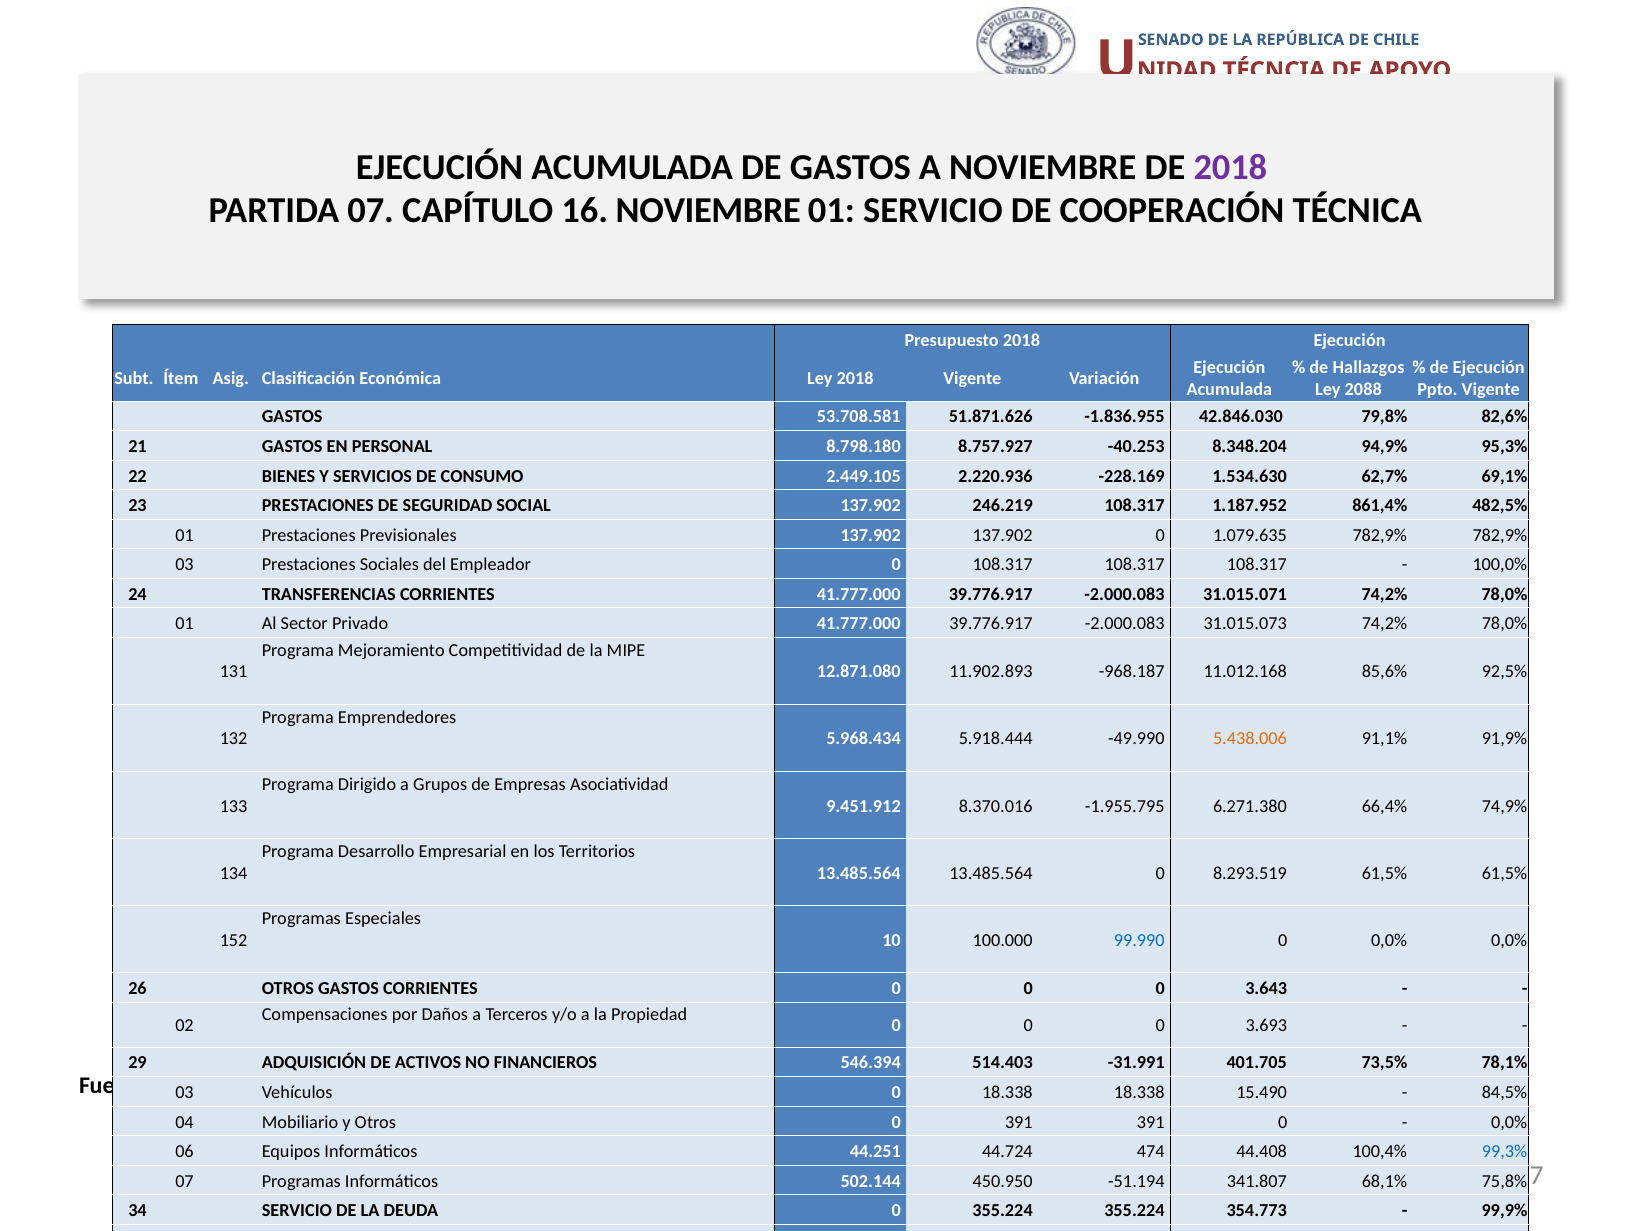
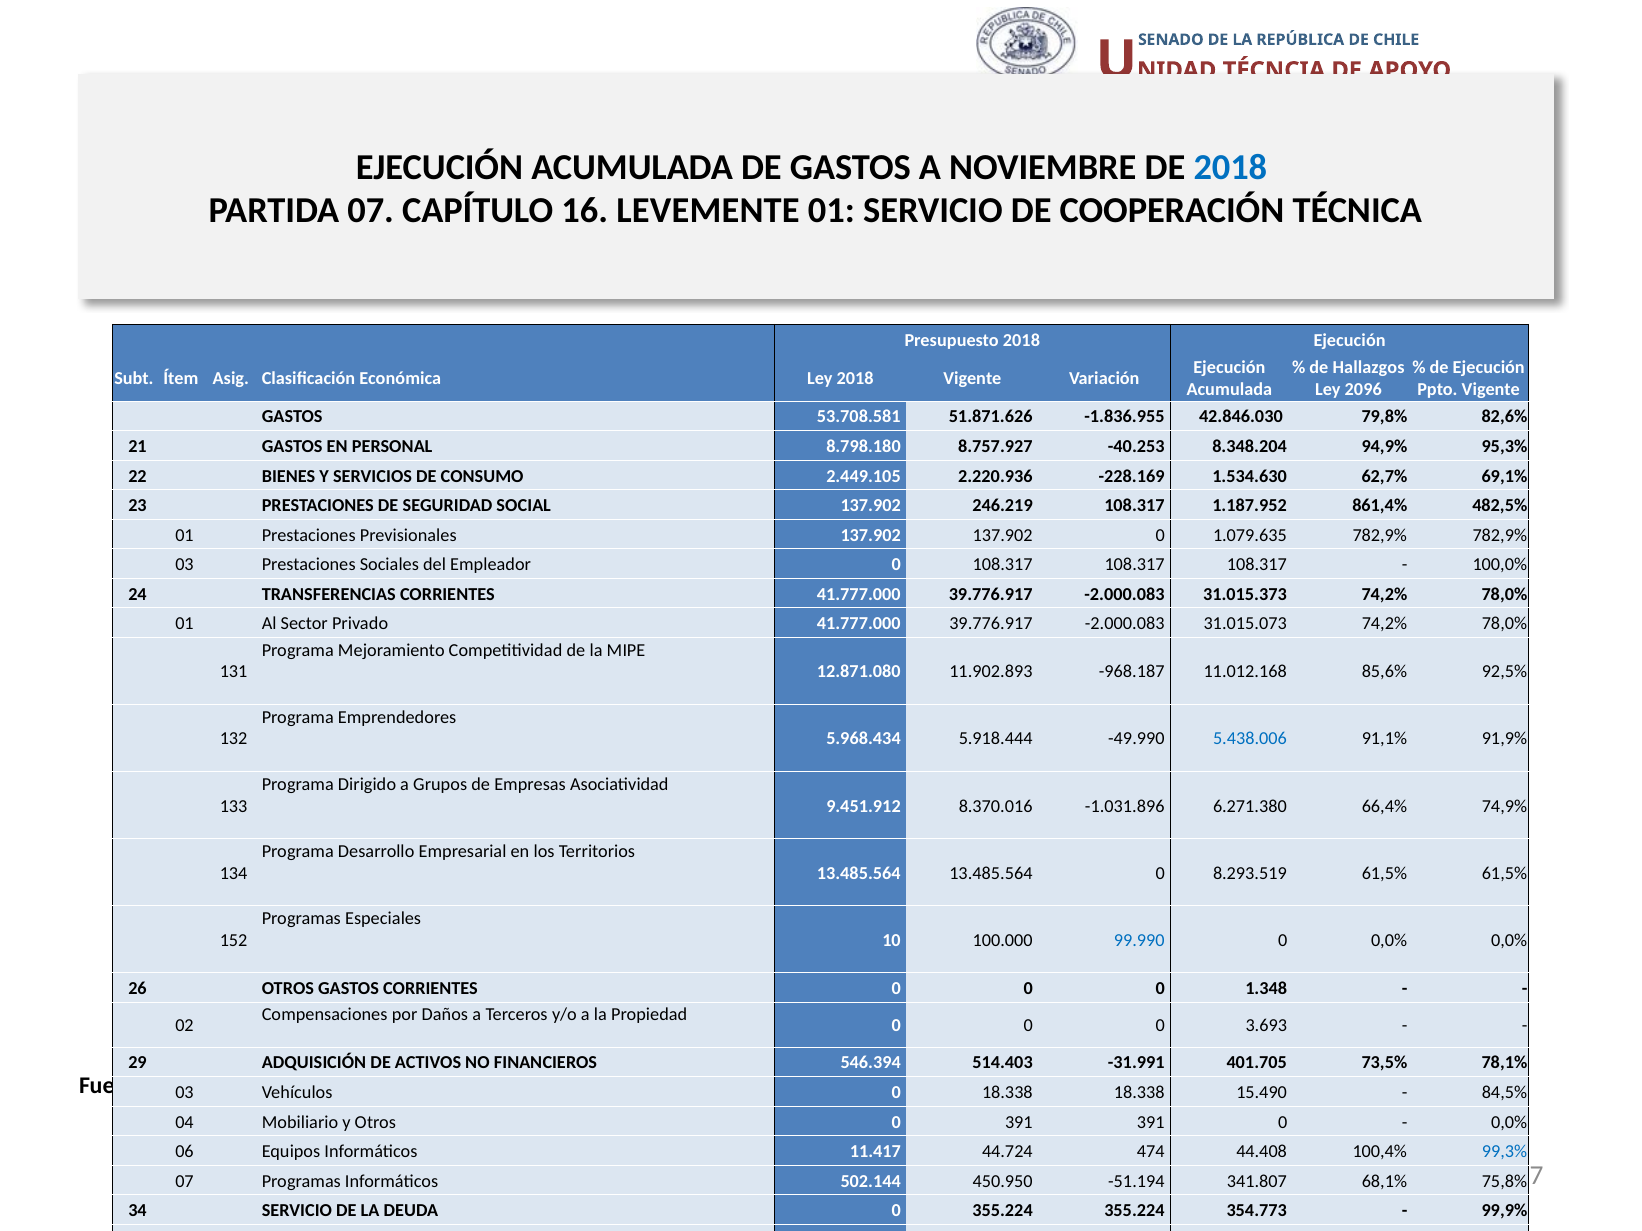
2018 at (1230, 167) colour: purple -> blue
16 NOVIEMBRE: NOVIEMBRE -> LEVEMENTE
2088: 2088 -> 2096
31.015.071: 31.015.071 -> 31.015.373
5.438.006 colour: orange -> blue
-1.955.795: -1.955.795 -> -1.031.896
3.643: 3.643 -> 1.348
44.251: 44.251 -> 11.417
